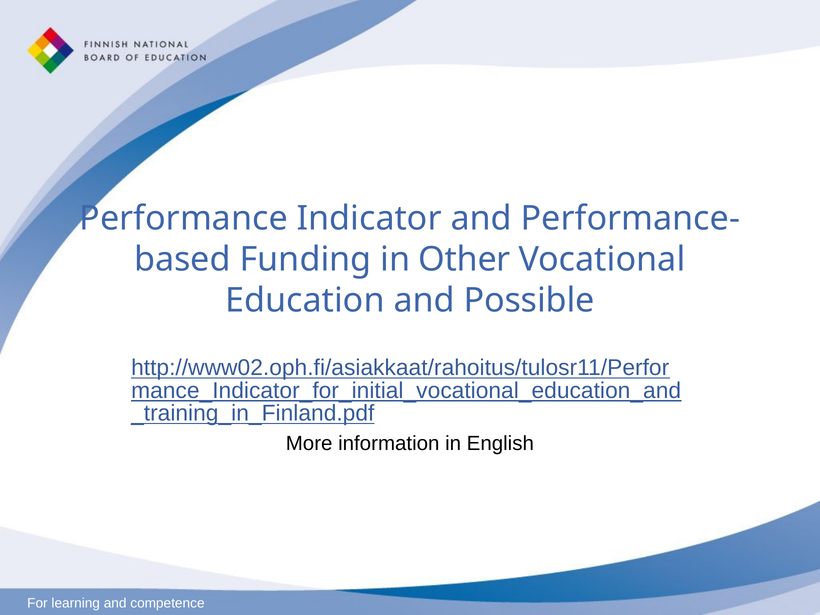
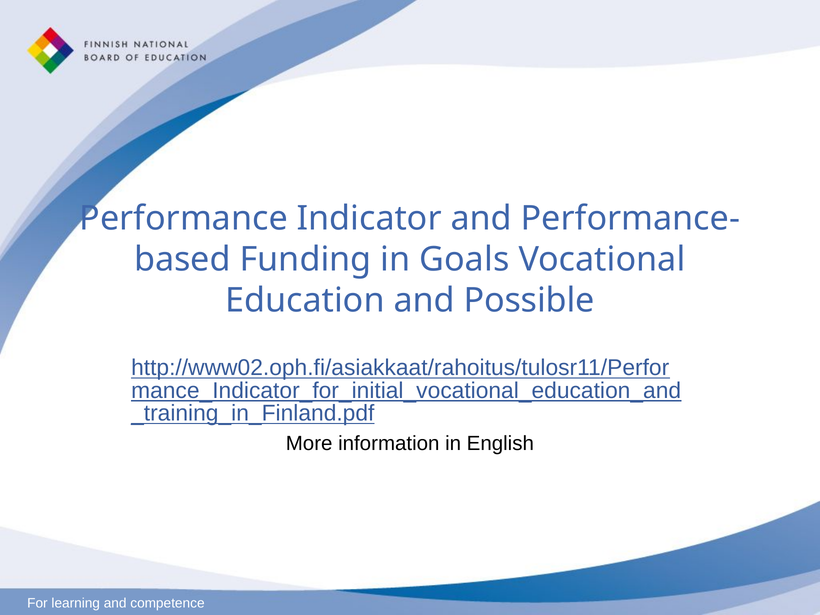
Other: Other -> Goals
